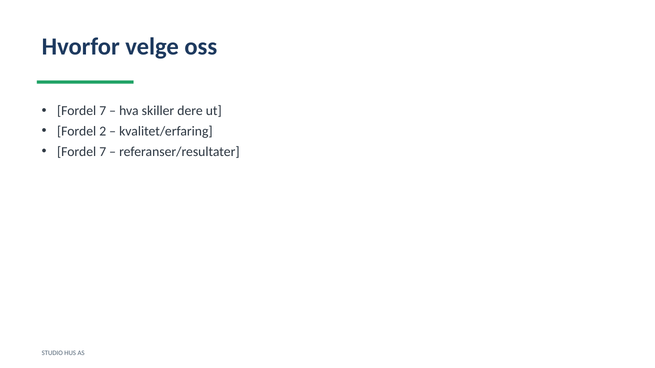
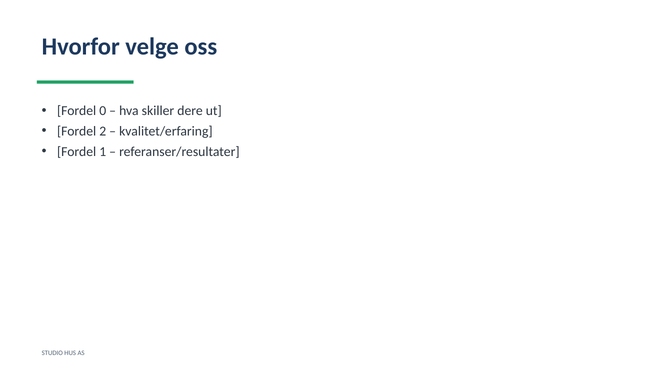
7 at (103, 111): 7 -> 0
7 at (103, 152): 7 -> 1
